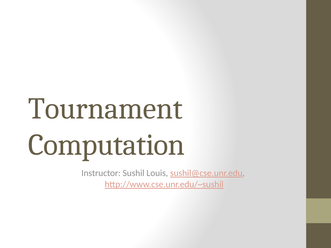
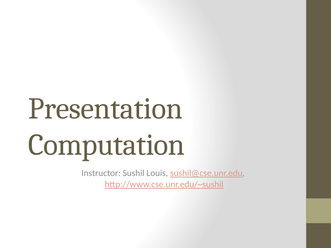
Tournament: Tournament -> Presentation
